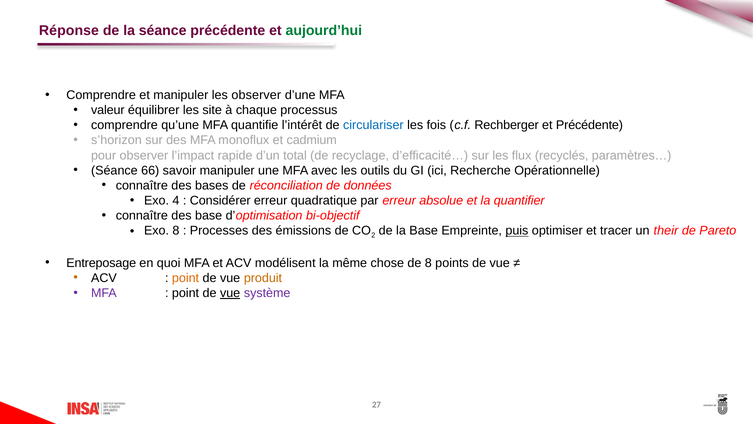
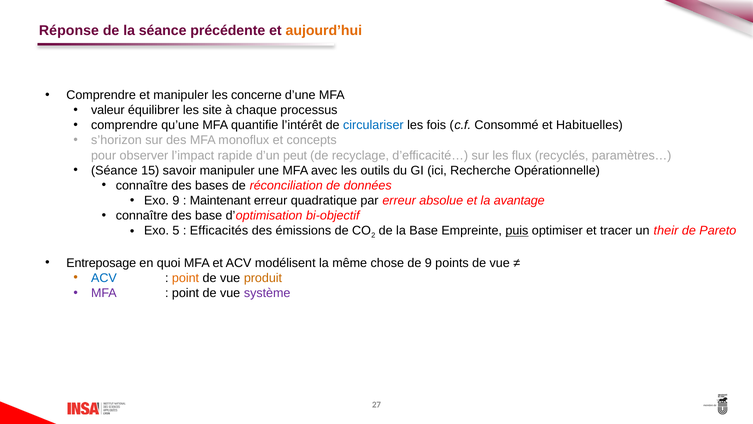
aujourd’hui colour: green -> orange
les observer: observer -> concerne
Rechberger: Rechberger -> Consommé
et Précédente: Précédente -> Habituelles
cadmium: cadmium -> concepts
total: total -> peut
66: 66 -> 15
Exo 4: 4 -> 9
Considérer: Considérer -> Maintenant
quantifier: quantifier -> avantage
Exo 8: 8 -> 5
Processes: Processes -> Efficacités
de 8: 8 -> 9
ACV at (104, 278) colour: black -> blue
vue at (230, 293) underline: present -> none
